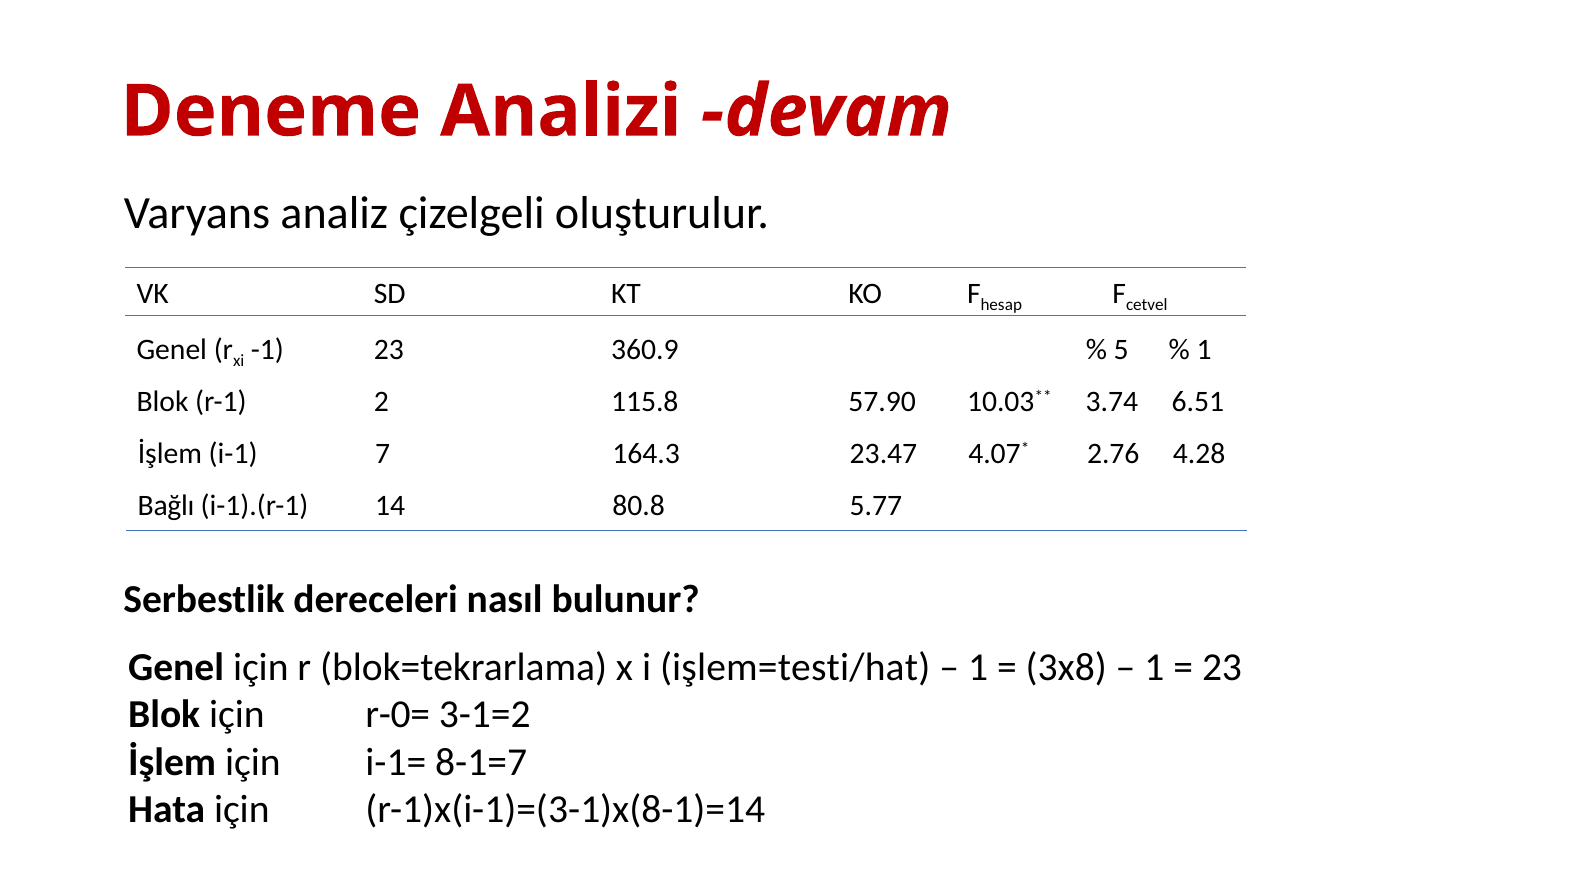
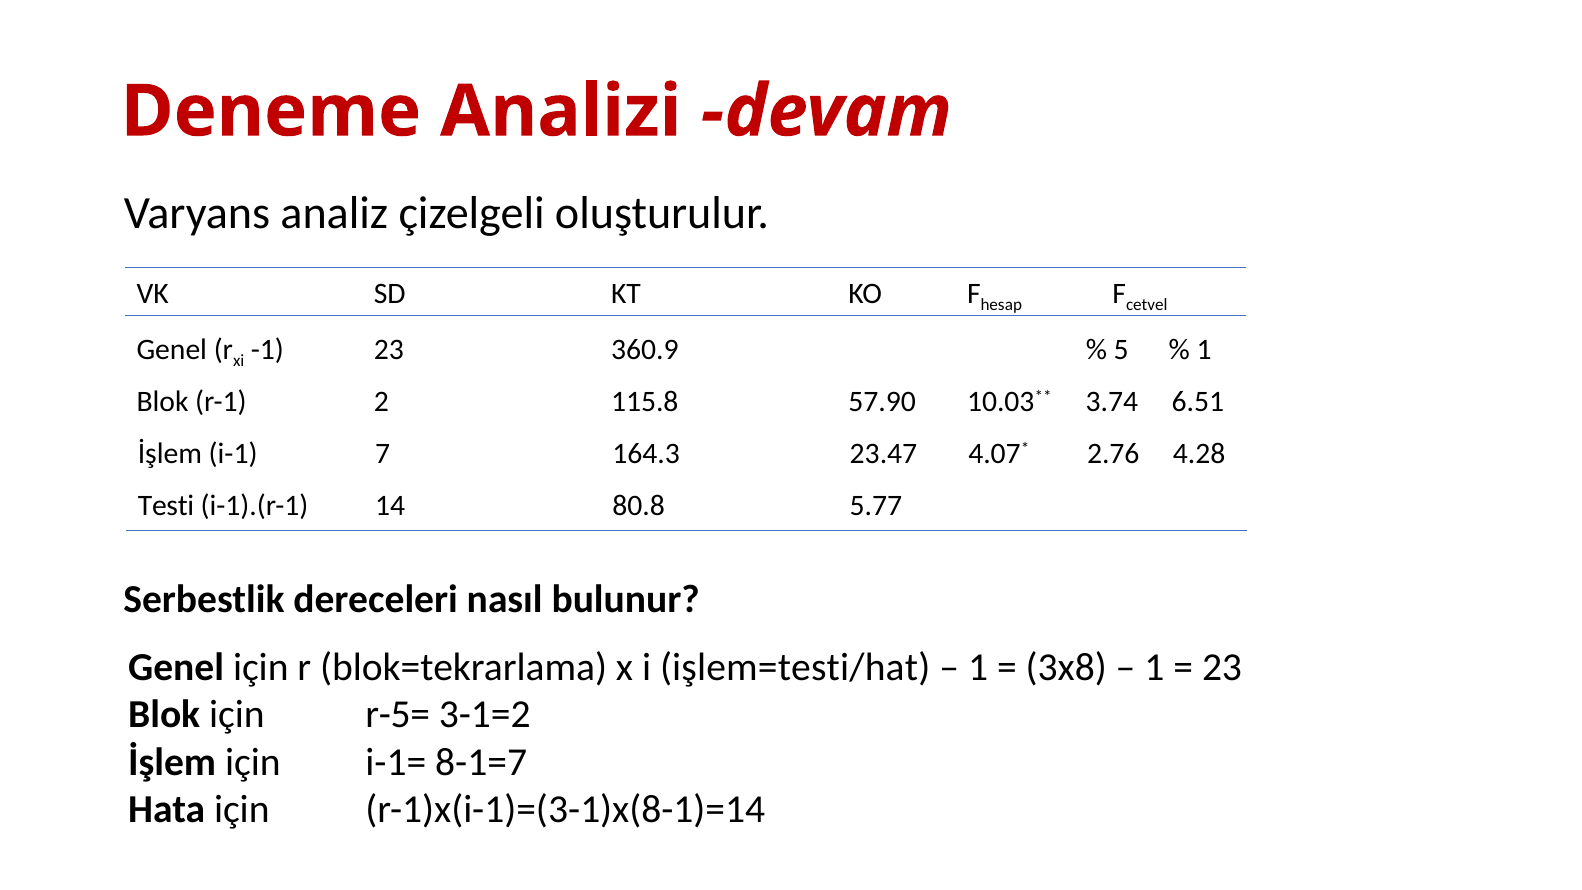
Bağlı: Bağlı -> Testi
r-0=: r-0= -> r-5=
